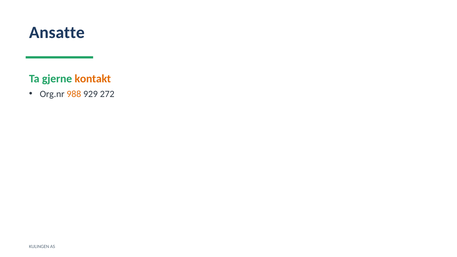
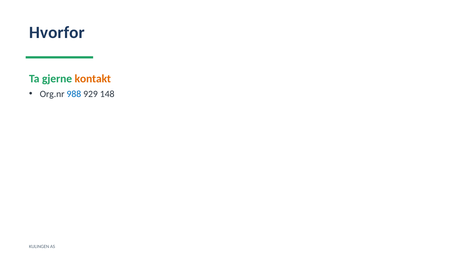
Ansatte: Ansatte -> Hvorfor
988 colour: orange -> blue
272: 272 -> 148
